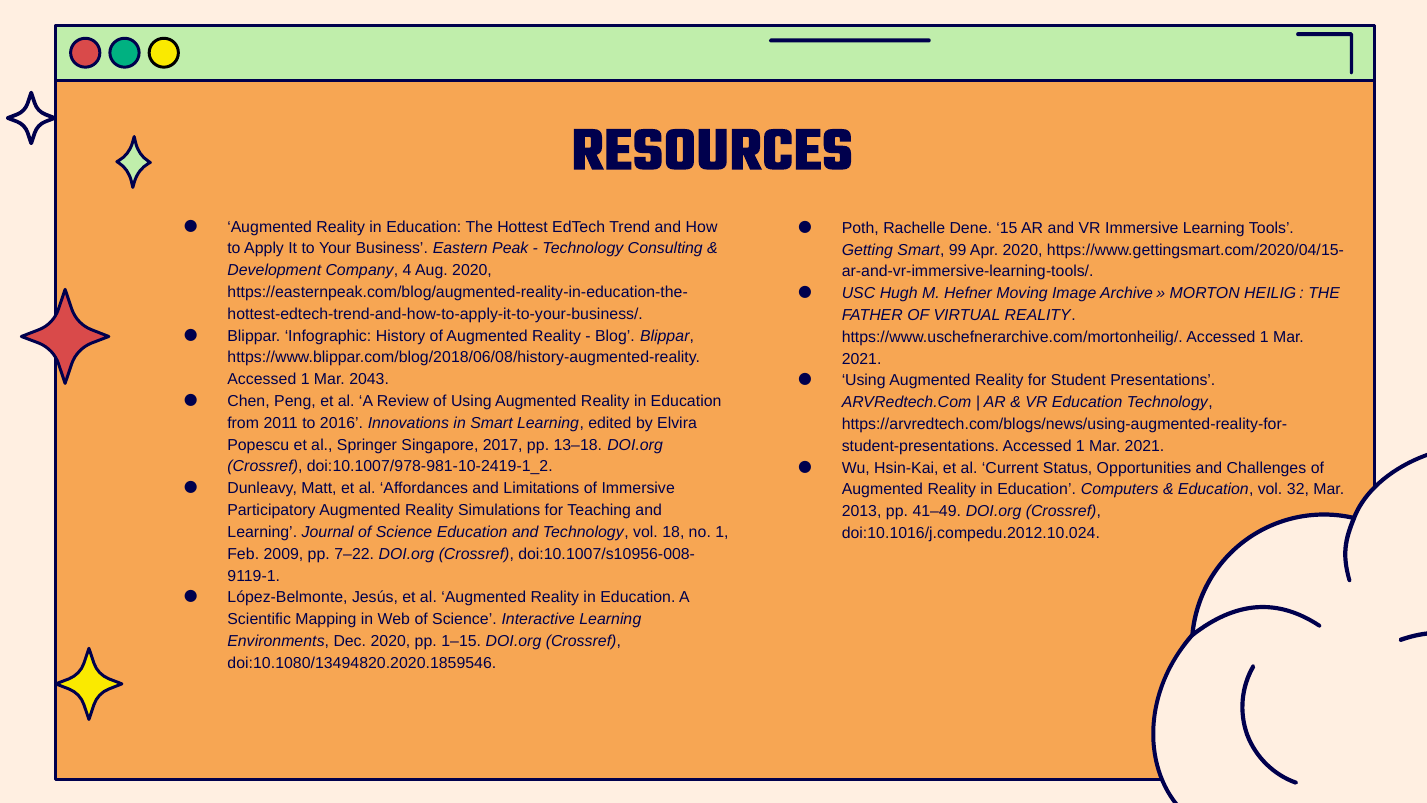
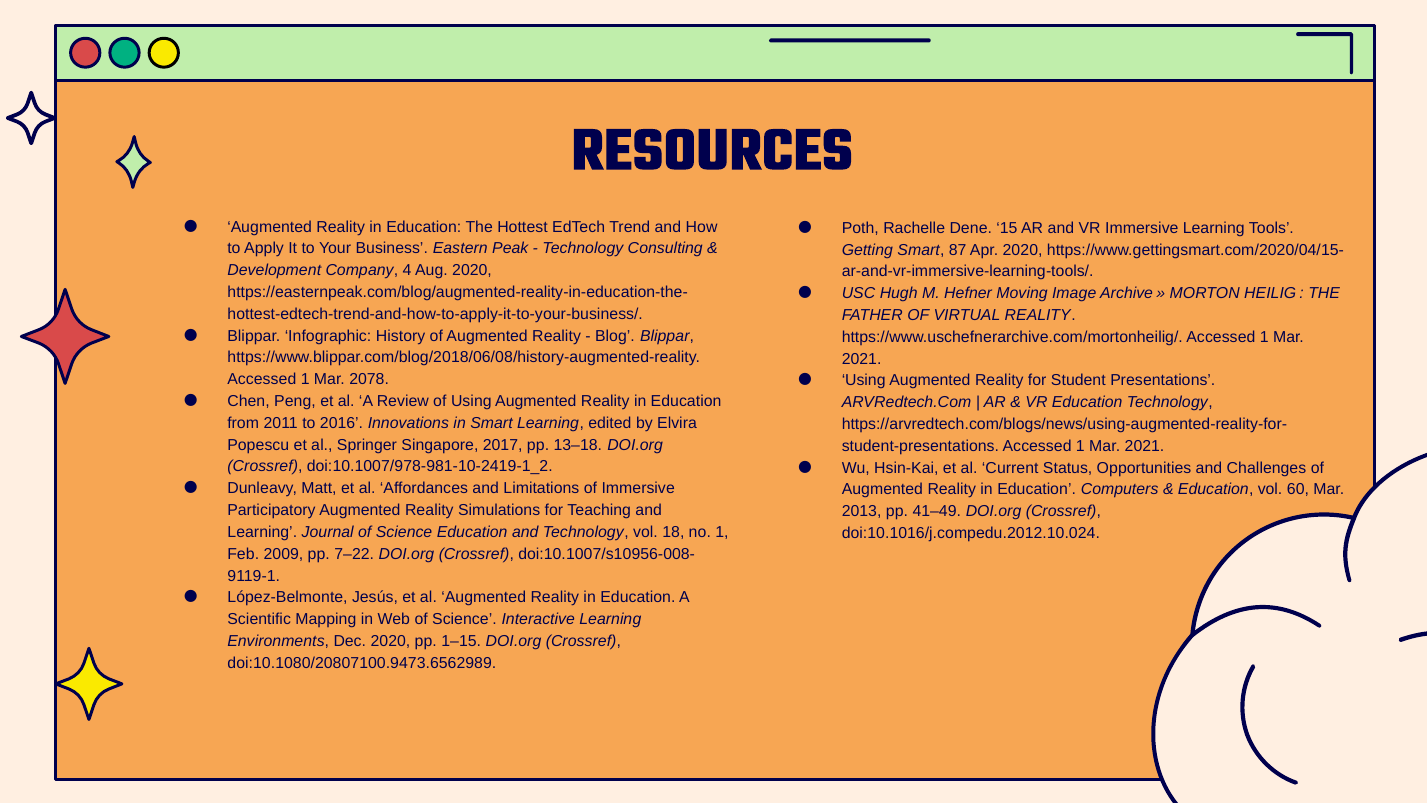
99: 99 -> 87
2043: 2043 -> 2078
32: 32 -> 60
doi:10.1080/13494820.2020.1859546: doi:10.1080/13494820.2020.1859546 -> doi:10.1080/20807100.9473.6562989
